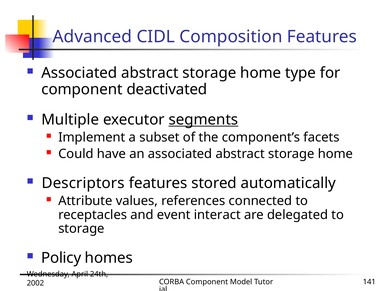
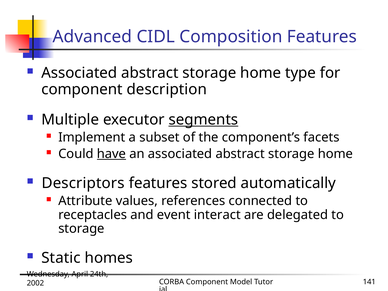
deactivated: deactivated -> description
have underline: none -> present
Policy: Policy -> Static
